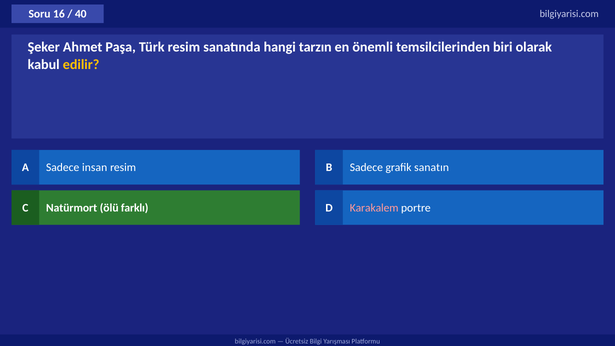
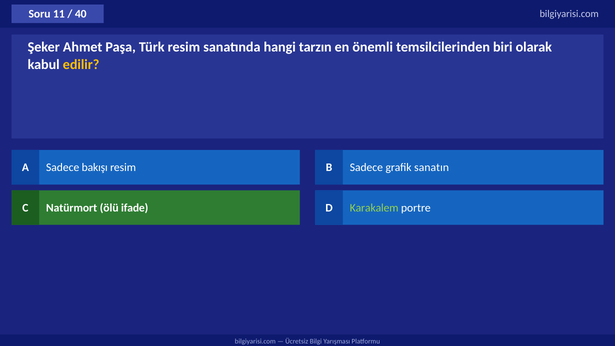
16: 16 -> 11
insan: insan -> bakışı
farklı: farklı -> ifade
Karakalem colour: pink -> light green
